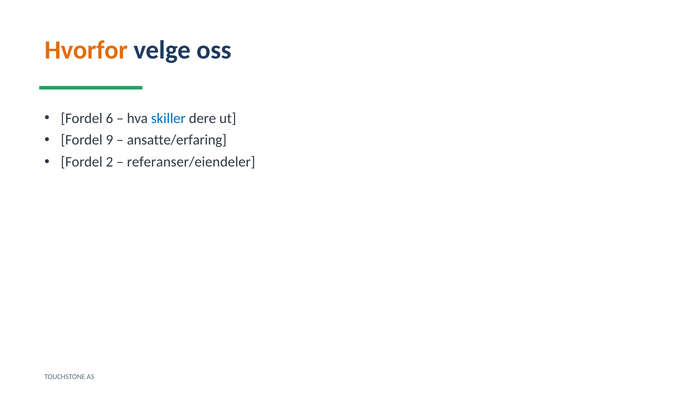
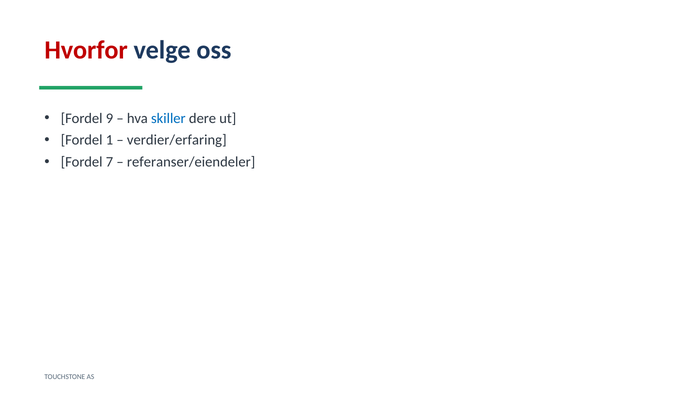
Hvorfor colour: orange -> red
6: 6 -> 9
9: 9 -> 1
ansatte/erfaring: ansatte/erfaring -> verdier/erfaring
2: 2 -> 7
